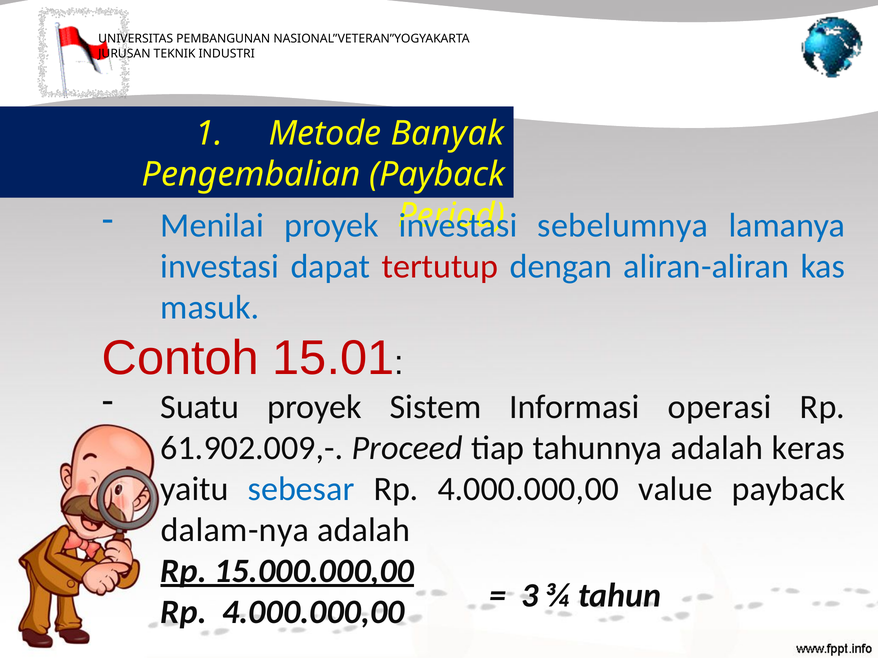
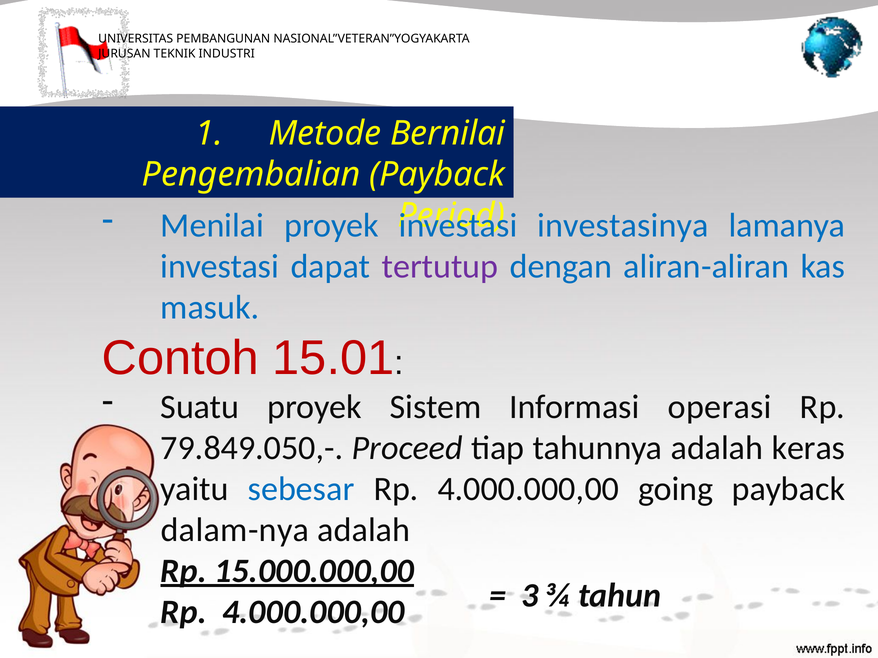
Banyak: Banyak -> Bernilai
sebelumnya: sebelumnya -> investasinya
tertutup colour: red -> purple
61.902.009,-: 61.902.009,- -> 79.849.050,-
value: value -> going
